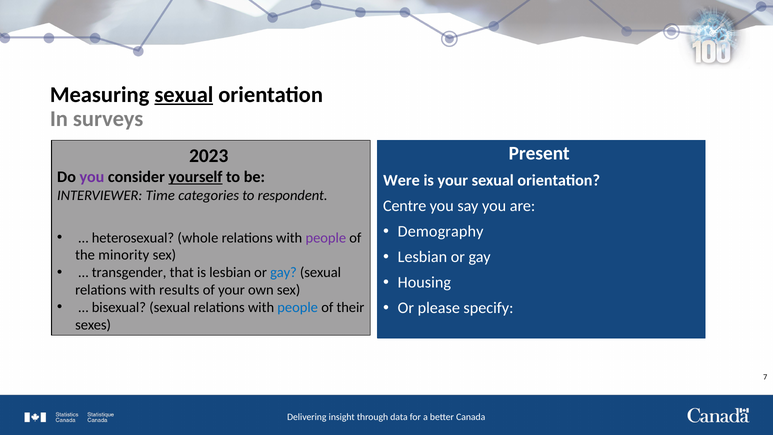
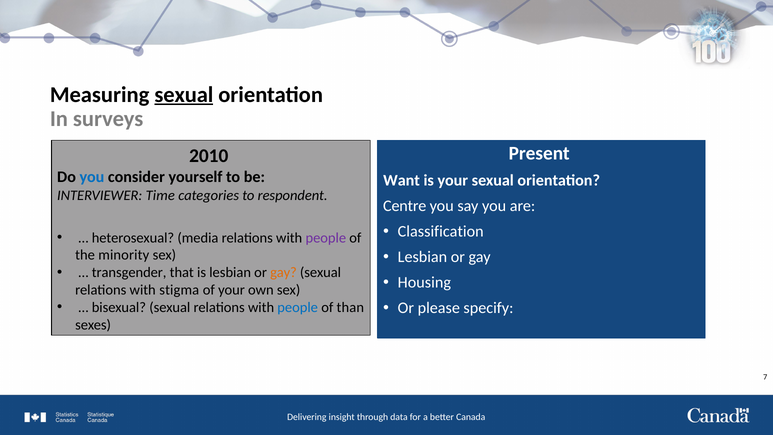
2023: 2023 -> 2010
you at (92, 177) colour: purple -> blue
yourself underline: present -> none
Were: Were -> Want
Demography: Demography -> Classification
whole: whole -> media
gay at (284, 272) colour: blue -> orange
results: results -> stigma
their: their -> than
